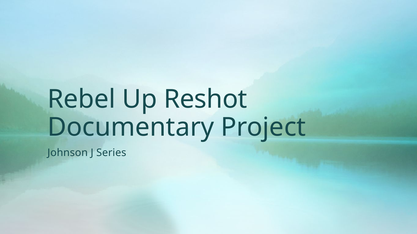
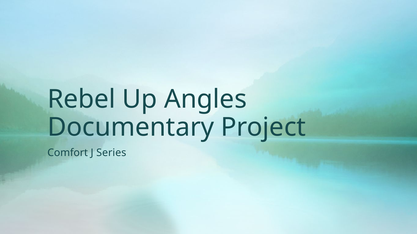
Reshot: Reshot -> Angles
Johnson: Johnson -> Comfort
